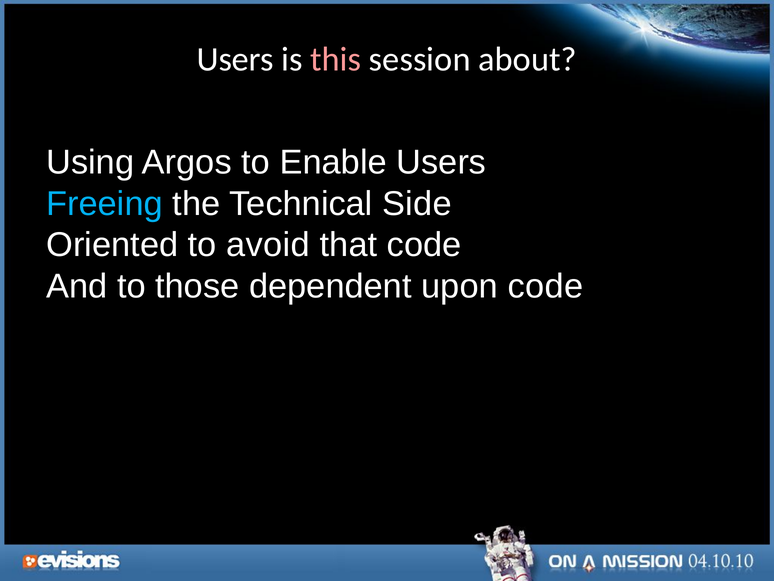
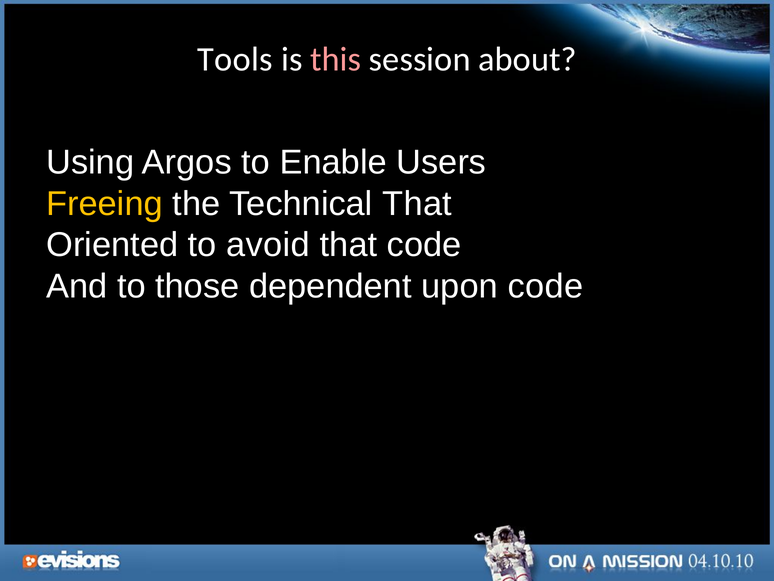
Users at (235, 59): Users -> Tools
Freeing colour: light blue -> yellow
Technical Side: Side -> That
